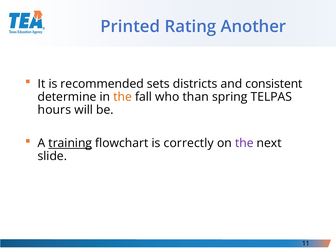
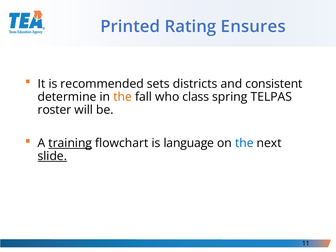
Another: Another -> Ensures
than: than -> class
hours: hours -> roster
correctly: correctly -> language
the at (244, 143) colour: purple -> blue
slide underline: none -> present
